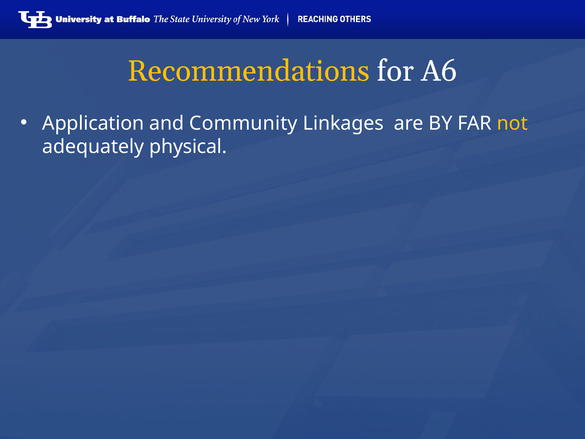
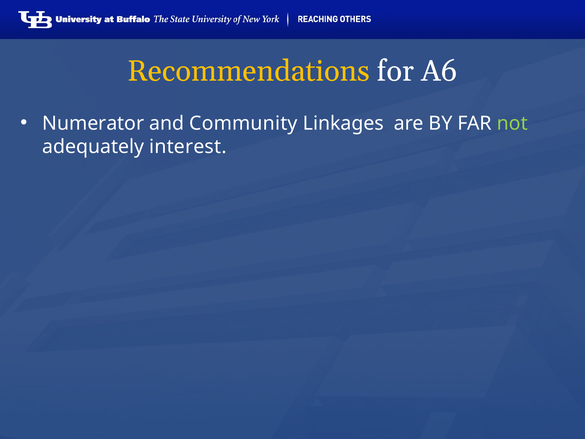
Application: Application -> Numerator
not colour: yellow -> light green
physical: physical -> interest
